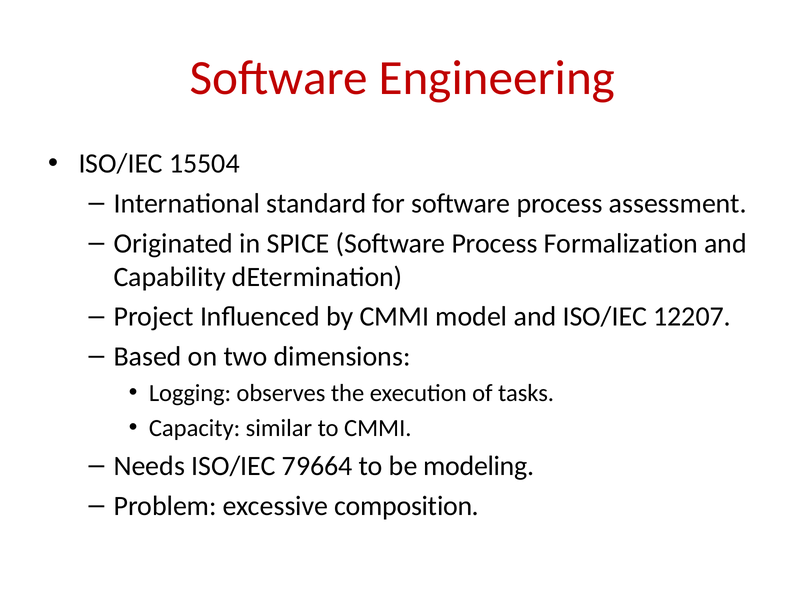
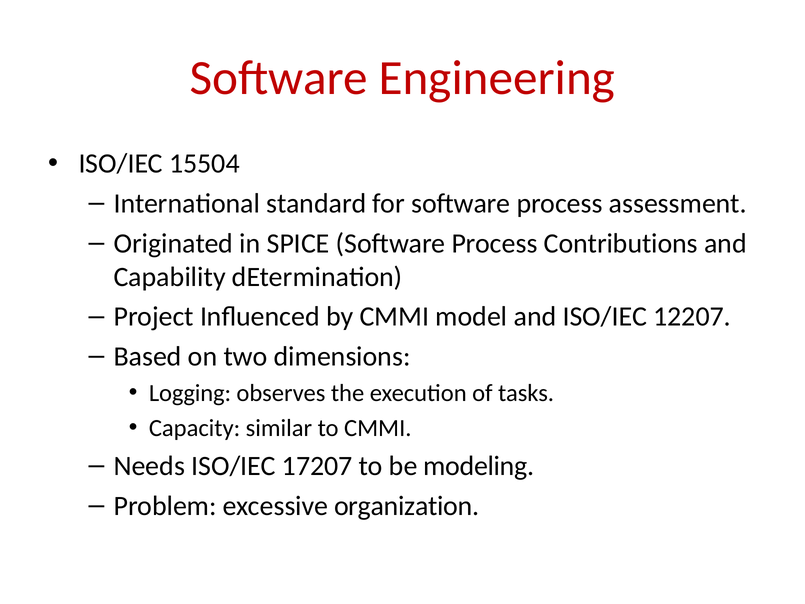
Formalization: Formalization -> Contributions
79664: 79664 -> 17207
composition: composition -> organization
